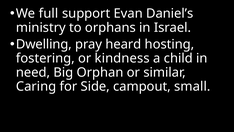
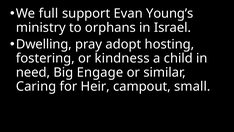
Daniel’s: Daniel’s -> Young’s
heard: heard -> adopt
Orphan: Orphan -> Engage
Side: Side -> Heir
